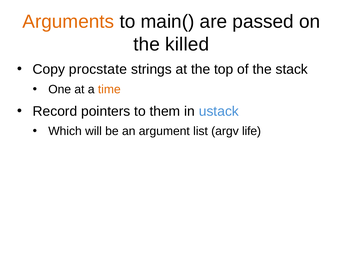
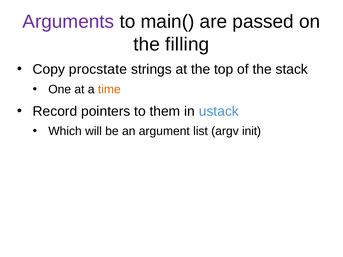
Arguments colour: orange -> purple
killed: killed -> filling
life: life -> init
